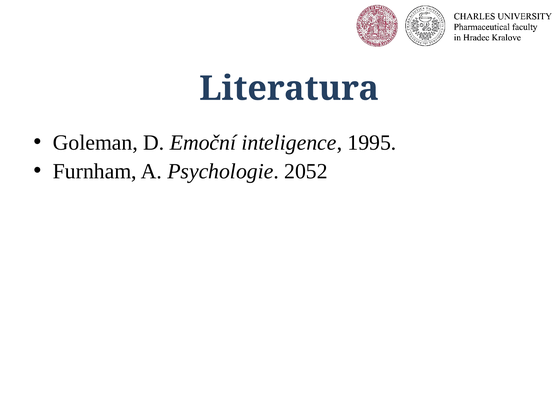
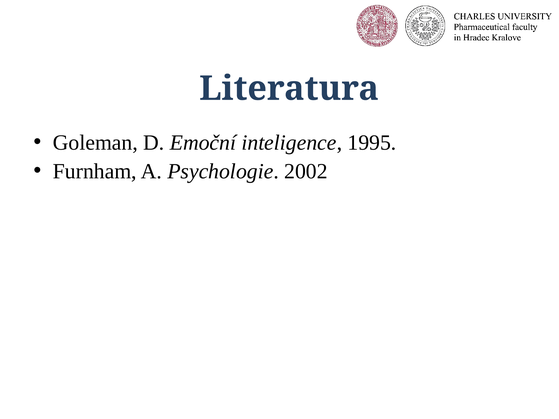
2052: 2052 -> 2002
